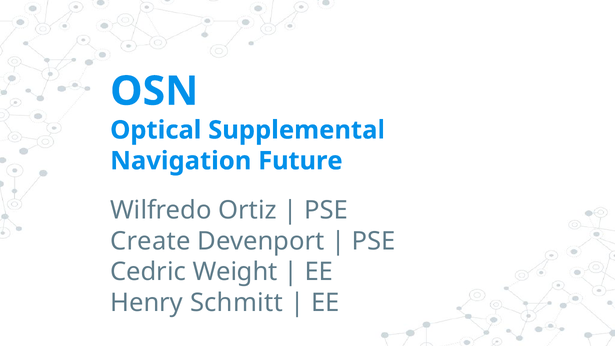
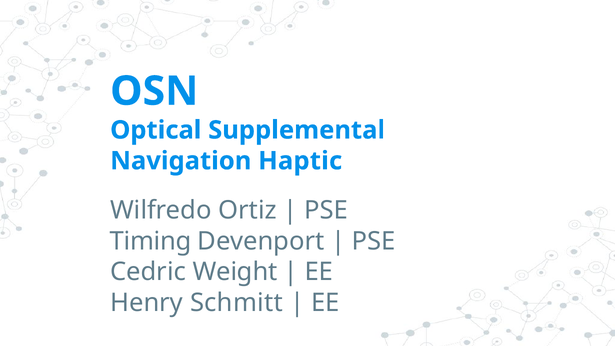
Future: Future -> Haptic
Create: Create -> Timing
